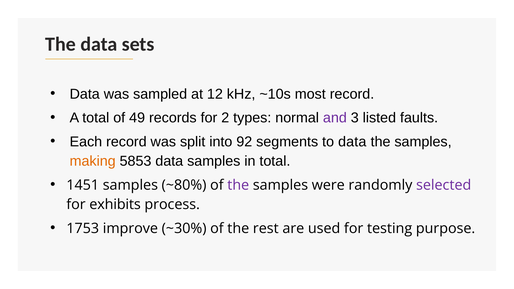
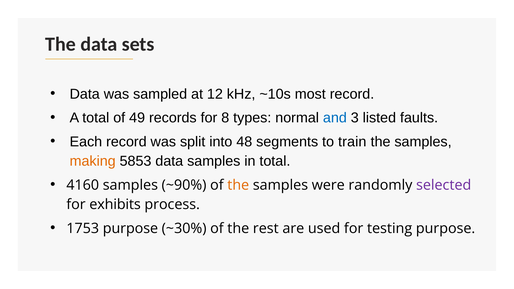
2: 2 -> 8
and colour: purple -> blue
92: 92 -> 48
to data: data -> train
1451: 1451 -> 4160
~80%: ~80% -> ~90%
the at (238, 185) colour: purple -> orange
1753 improve: improve -> purpose
